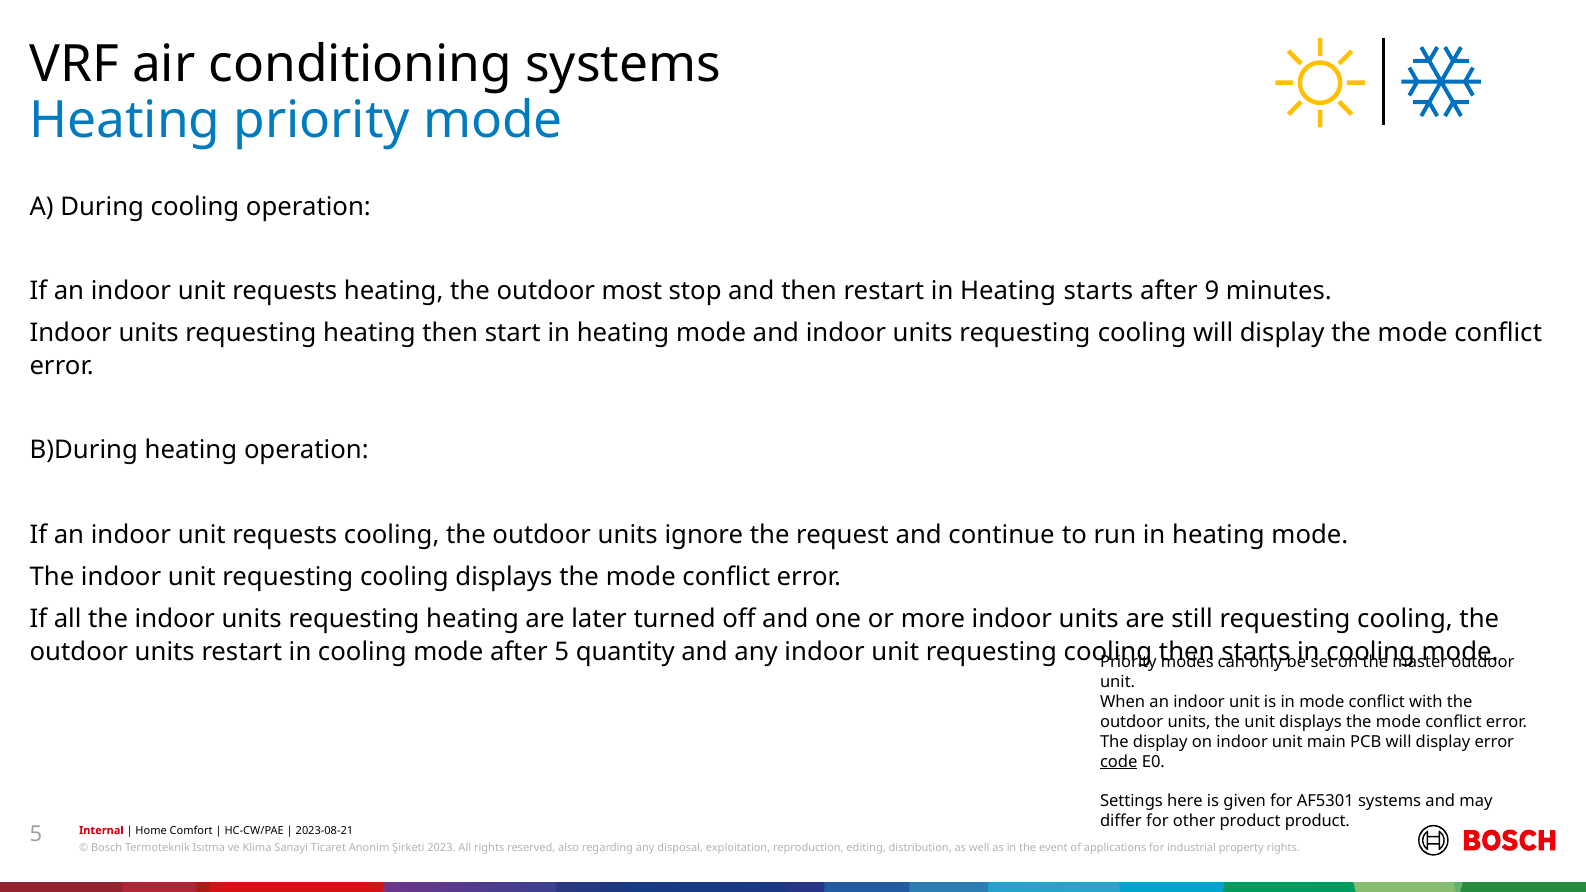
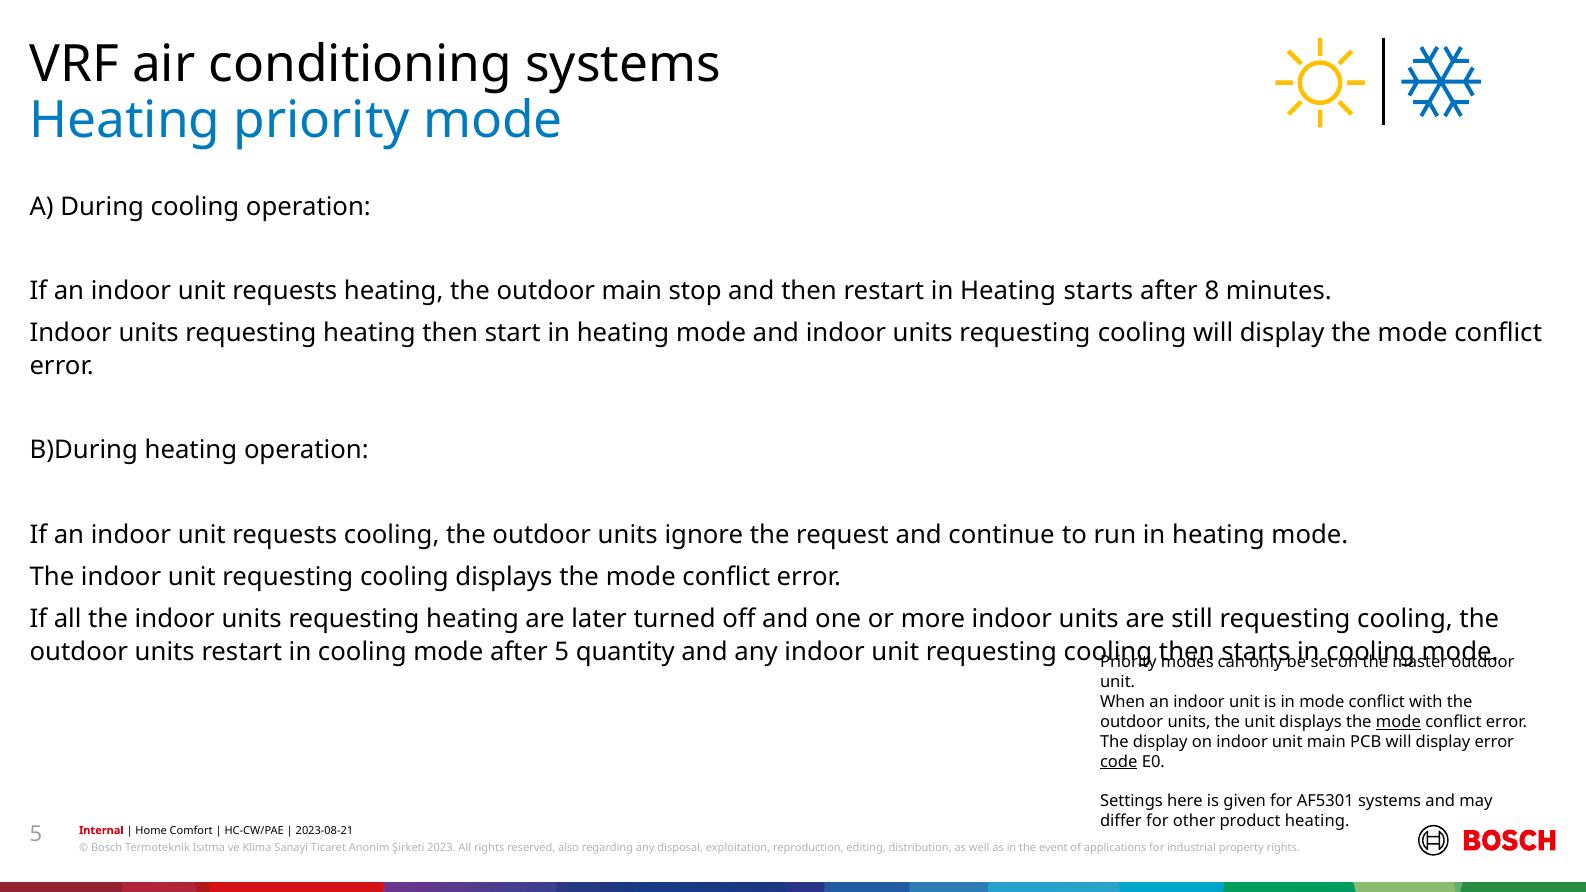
outdoor most: most -> main
9: 9 -> 8
mode at (1398, 722) underline: none -> present
product product: product -> heating
